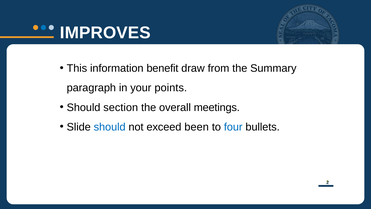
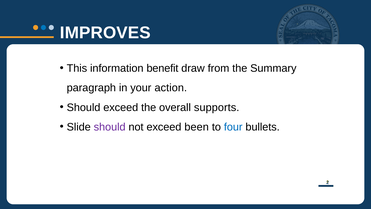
points: points -> action
Should section: section -> exceed
meetings: meetings -> supports
should at (110, 127) colour: blue -> purple
